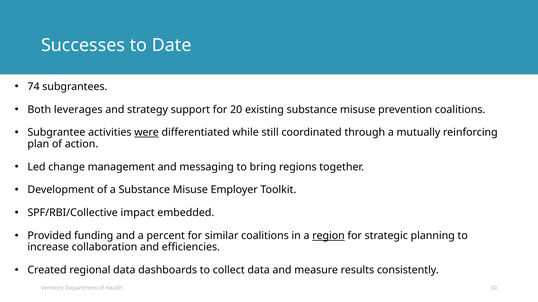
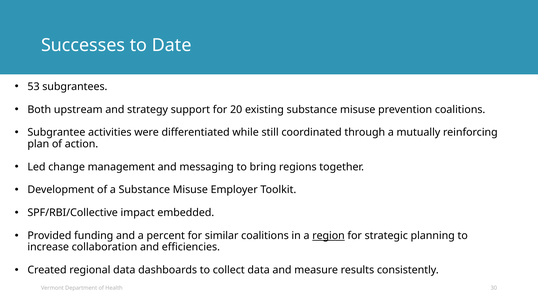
74: 74 -> 53
leverages: leverages -> upstream
were underline: present -> none
